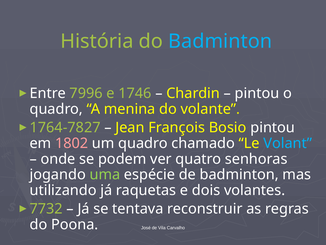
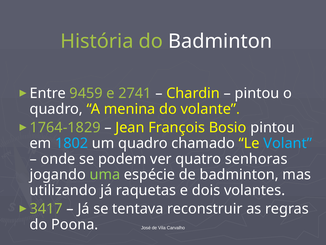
Badminton at (220, 41) colour: light blue -> white
7996: 7996 -> 9459
1746: 1746 -> 2741
1764-7827: 1764-7827 -> 1764-1829
1802 colour: pink -> light blue
7732: 7732 -> 3417
